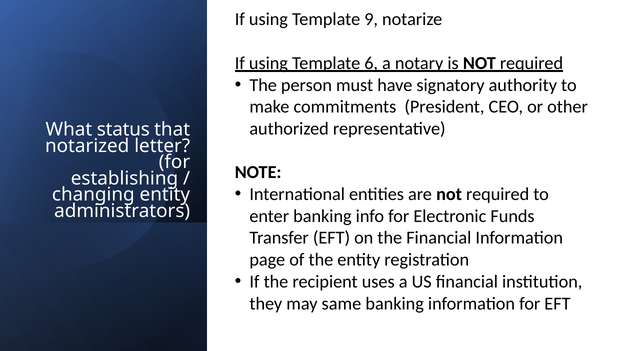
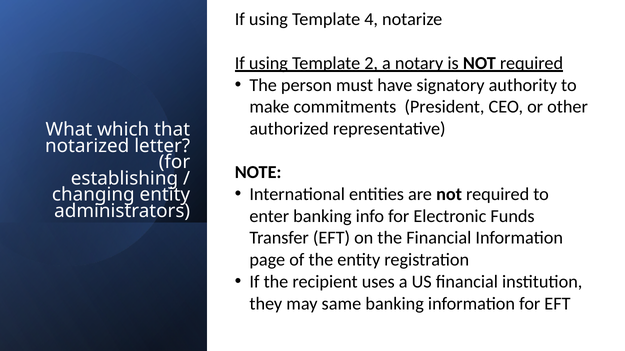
9: 9 -> 4
6: 6 -> 2
status: status -> which
